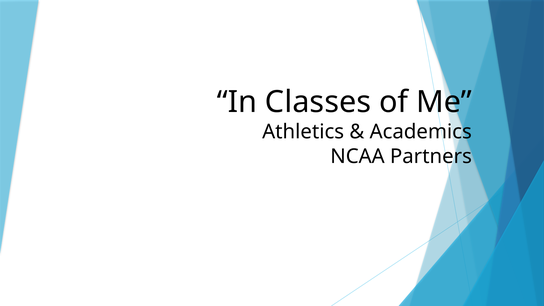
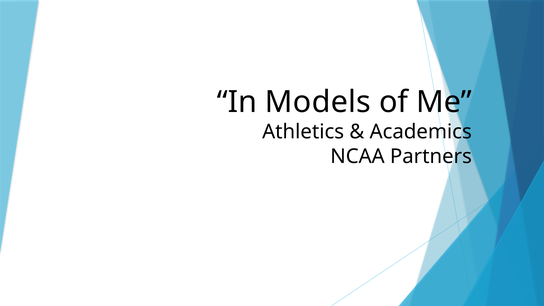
Classes: Classes -> Models
